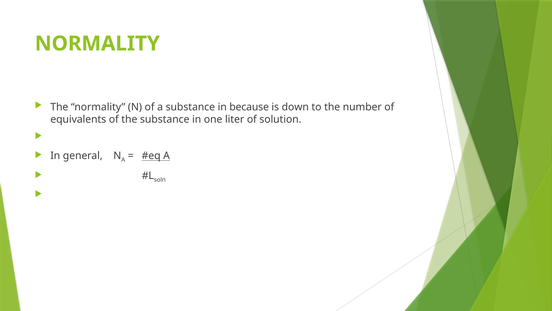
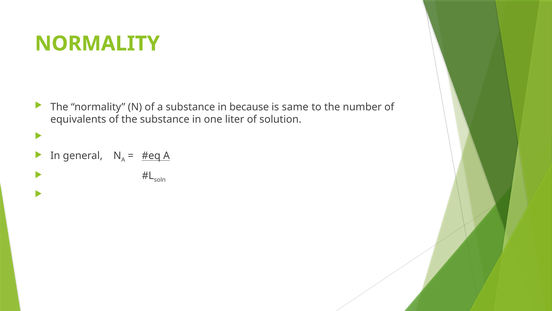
down: down -> same
